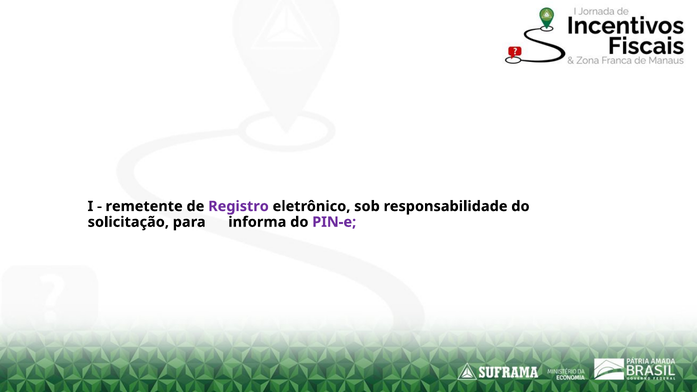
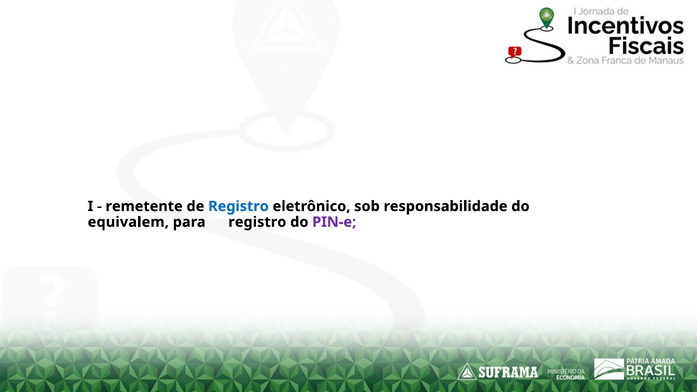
Registro at (238, 206) colour: purple -> blue
solicitação: solicitação -> equivalem
para informa: informa -> registro
